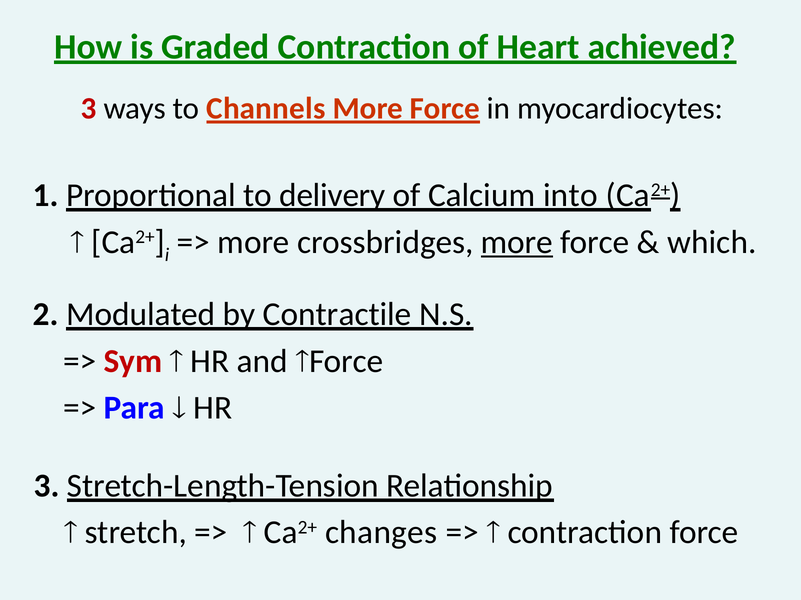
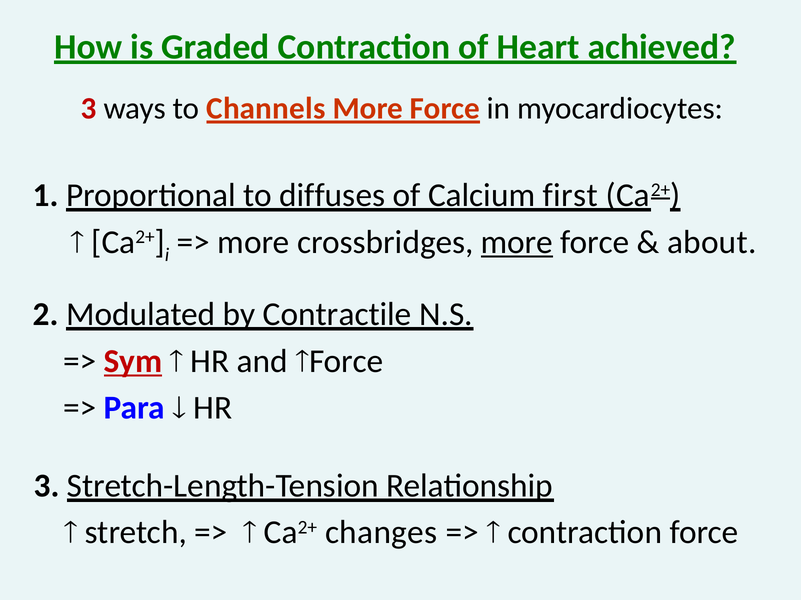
delivery: delivery -> diffuses
into: into -> first
which: which -> about
Sym underline: none -> present
